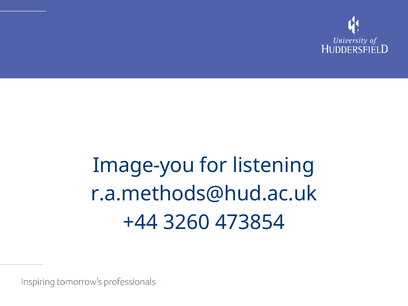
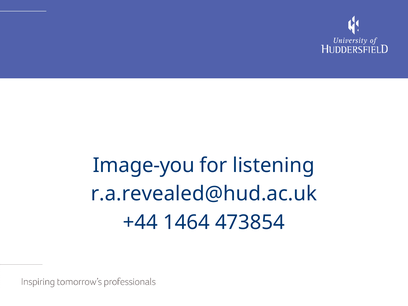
r.a.methods@hud.ac.uk: r.a.methods@hud.ac.uk -> r.a.revealed@hud.ac.uk
3260: 3260 -> 1464
